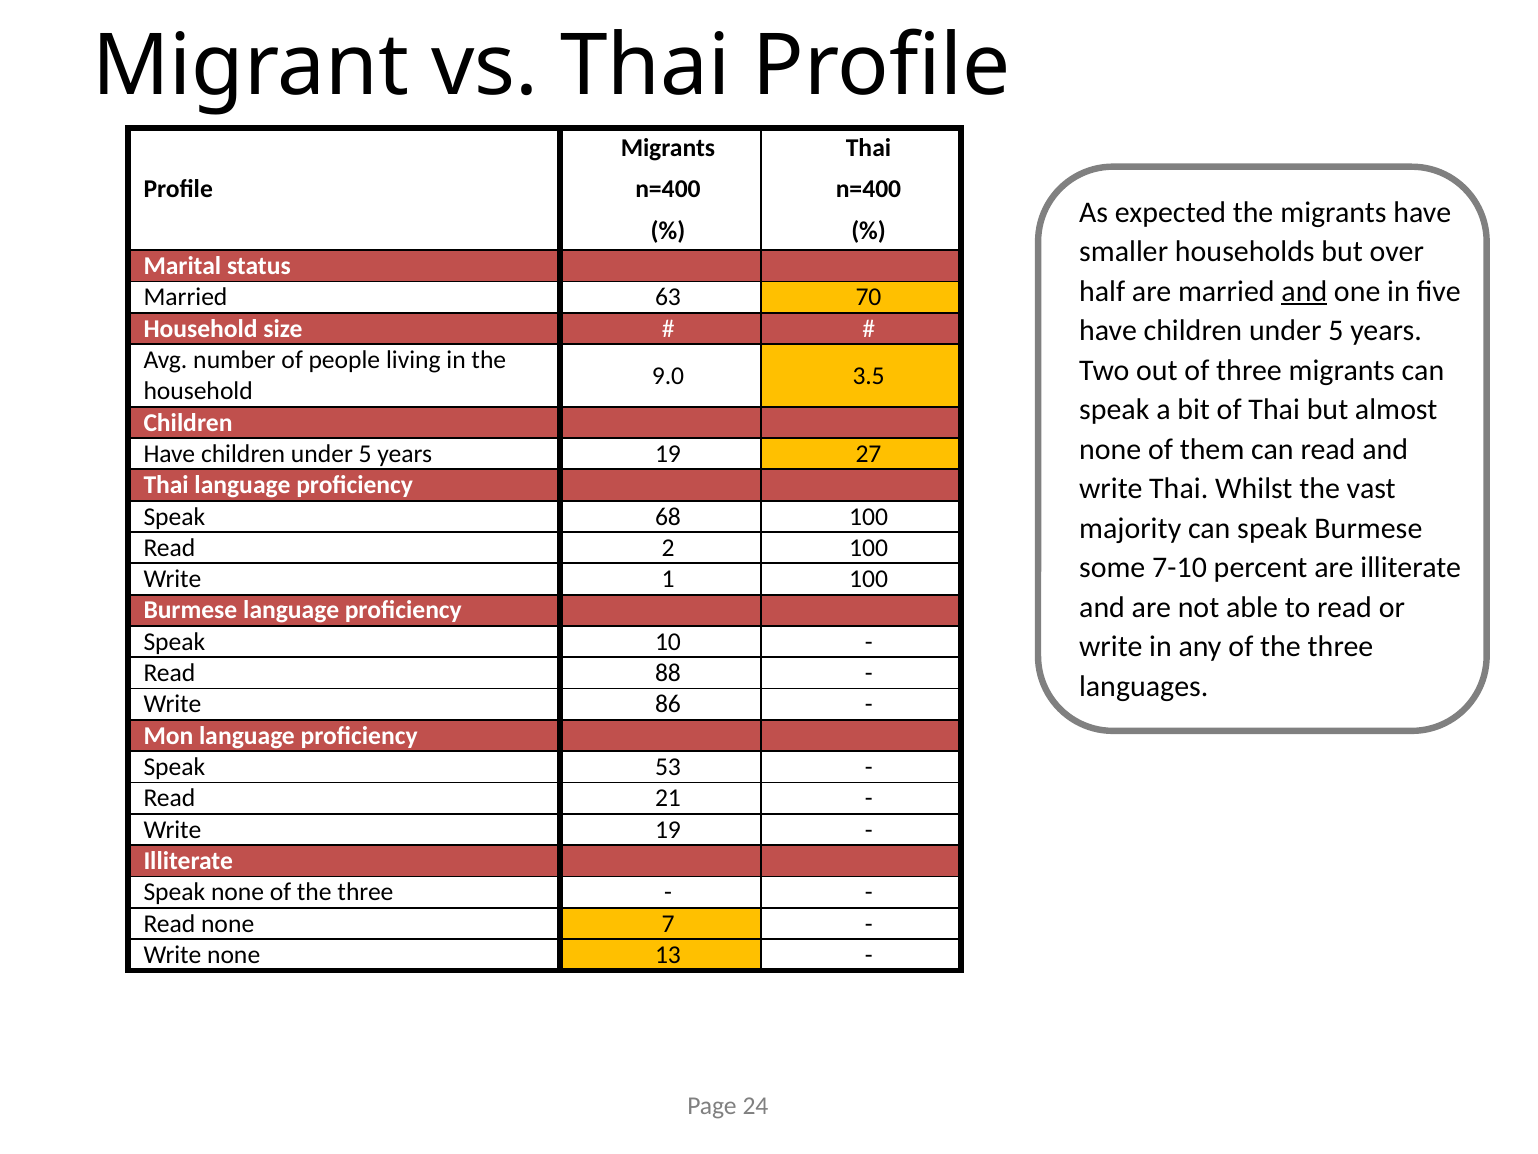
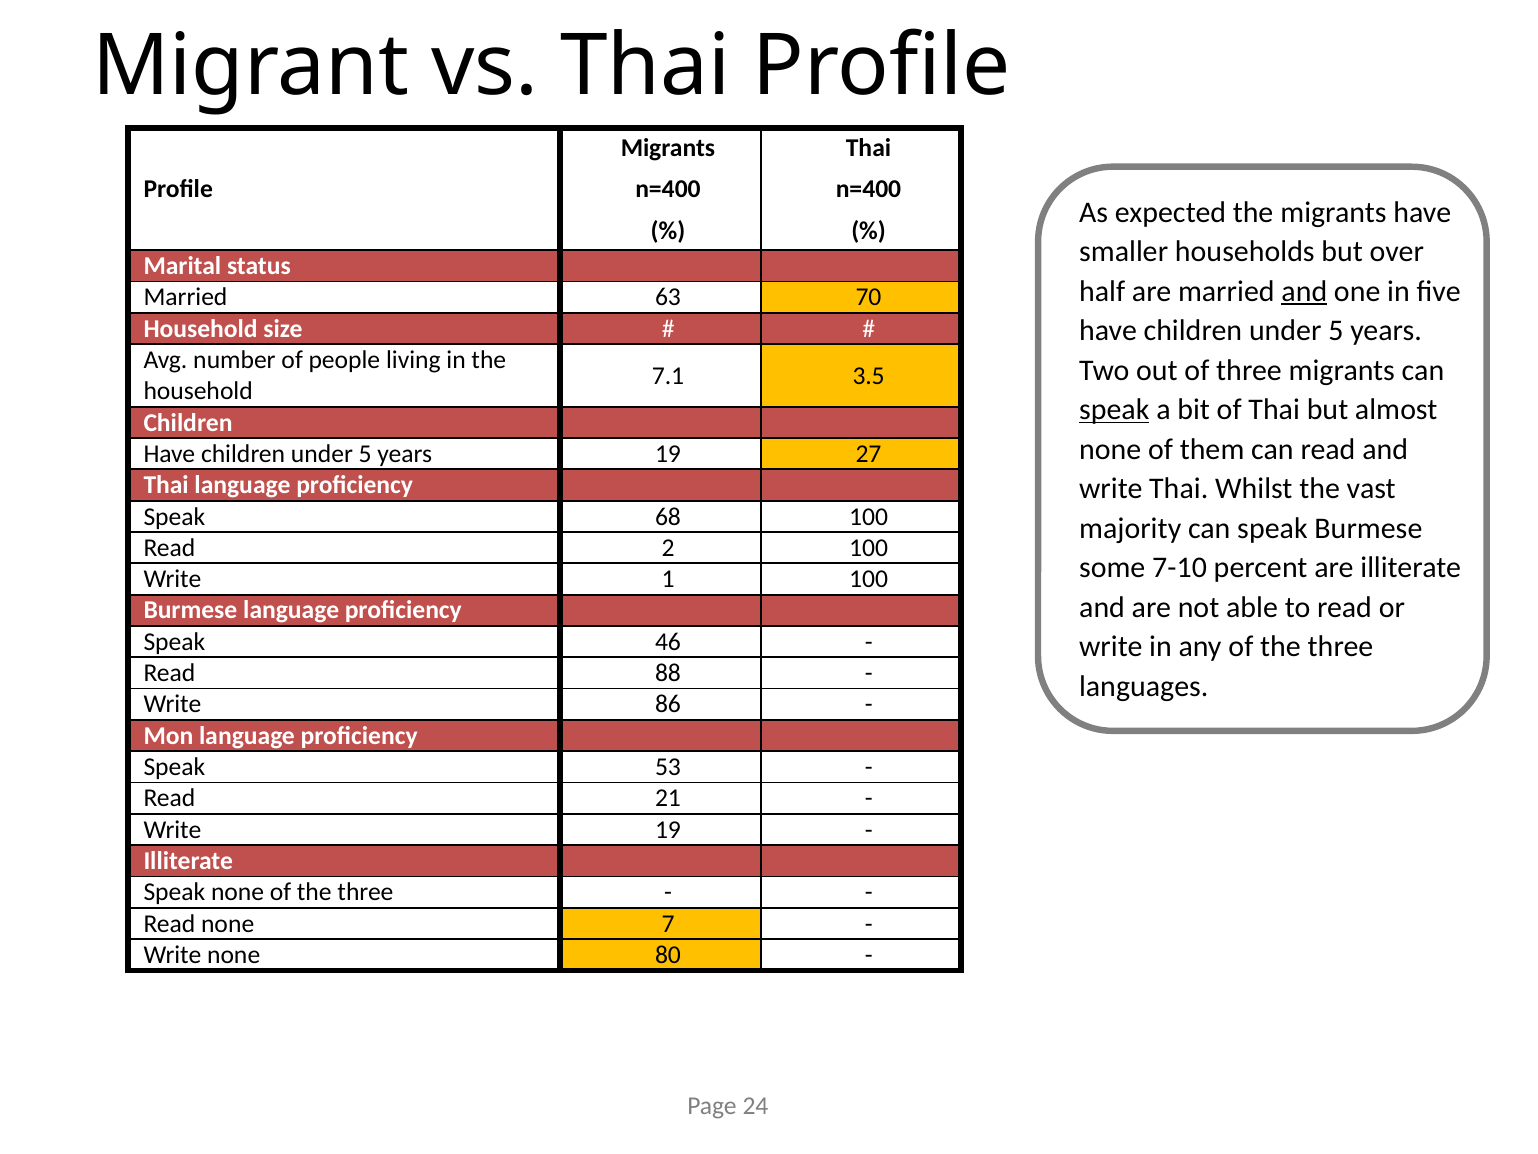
9.0: 9.0 -> 7.1
speak at (1114, 410) underline: none -> present
10: 10 -> 46
13: 13 -> 80
